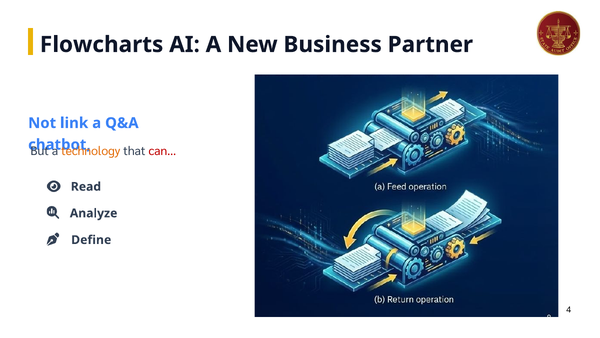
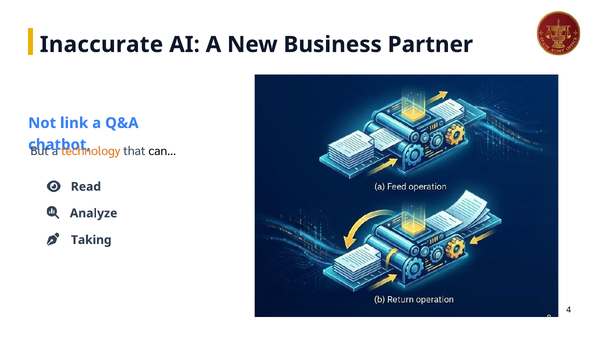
Flowcharts: Flowcharts -> Inaccurate
can… colour: red -> black
Define: Define -> Taking
